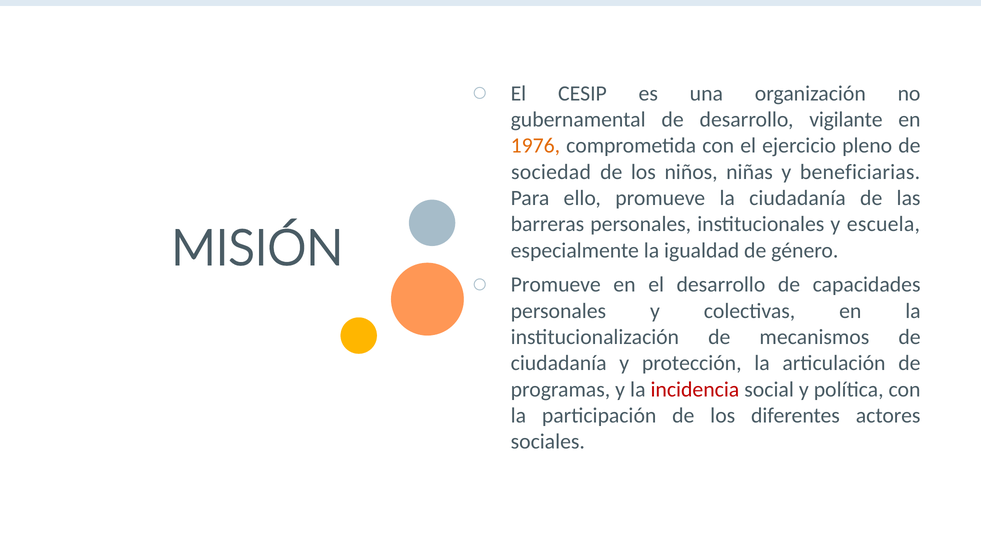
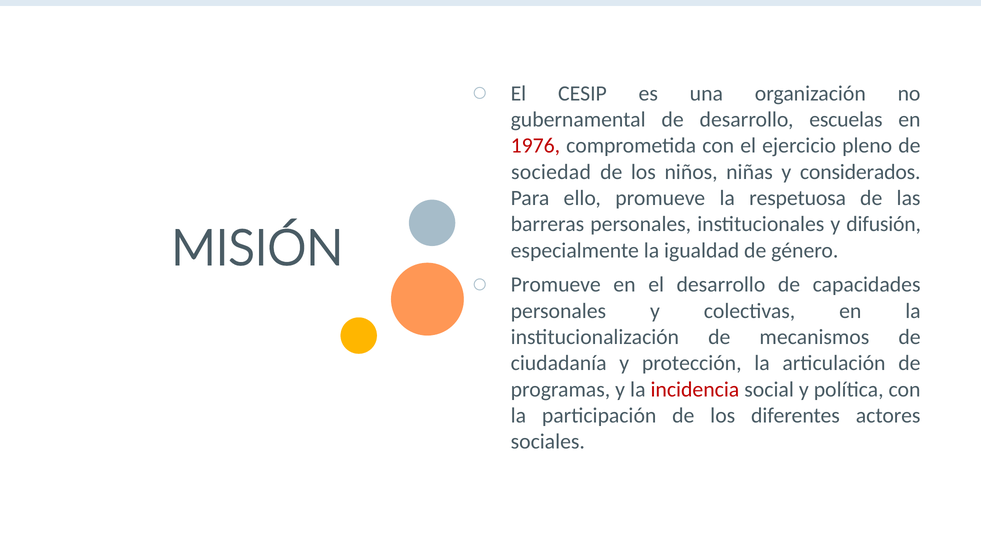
vigilante: vigilante -> escuelas
1976 colour: orange -> red
beneficiarias: beneficiarias -> considerados
la ciudadanía: ciudadanía -> respetuosa
escuela: escuela -> difusión
